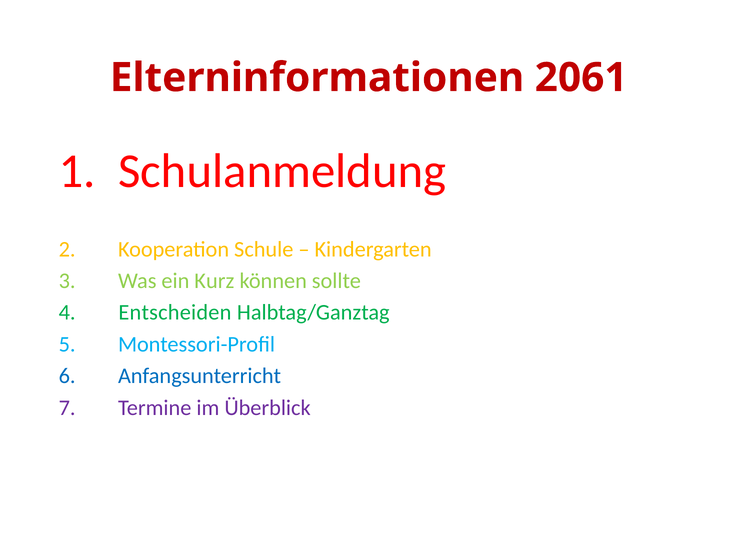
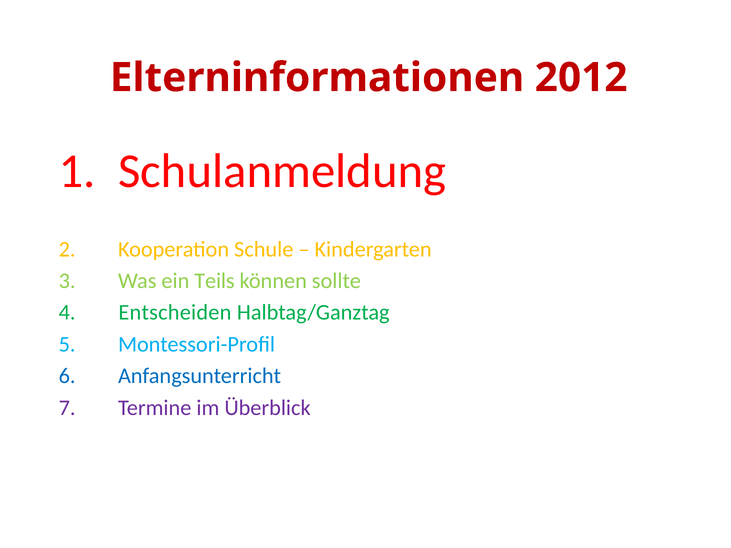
2061: 2061 -> 2012
Kurz: Kurz -> Teils
